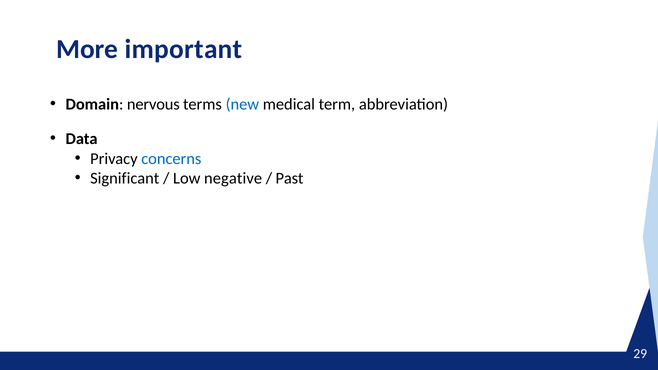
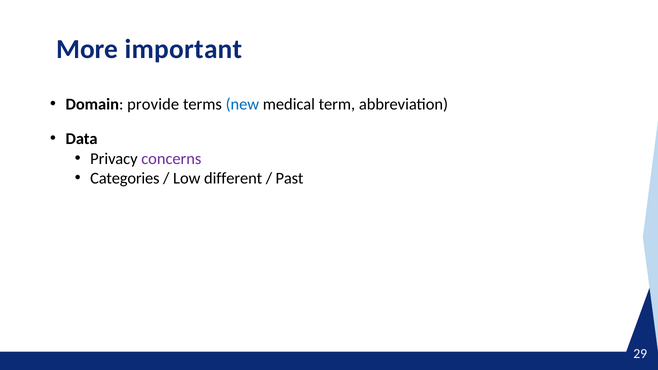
nervous: nervous -> provide
concerns colour: blue -> purple
Significant: Significant -> Categories
negative: negative -> different
